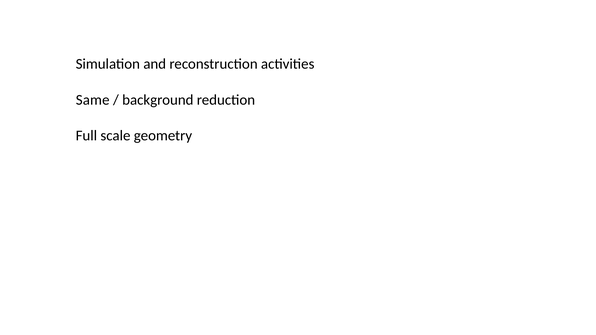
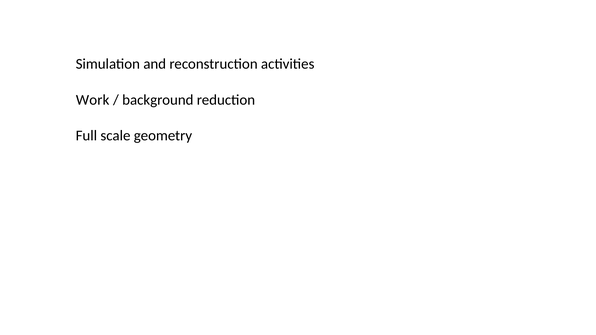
Same: Same -> Work
